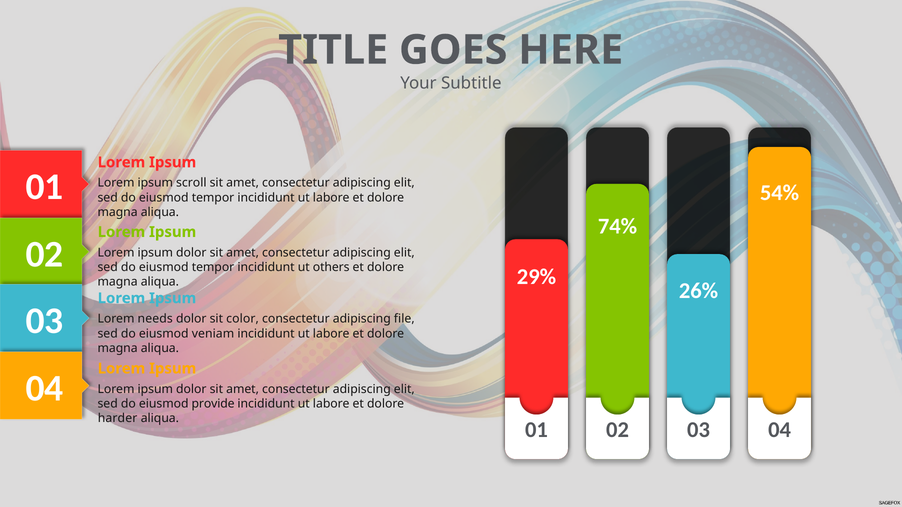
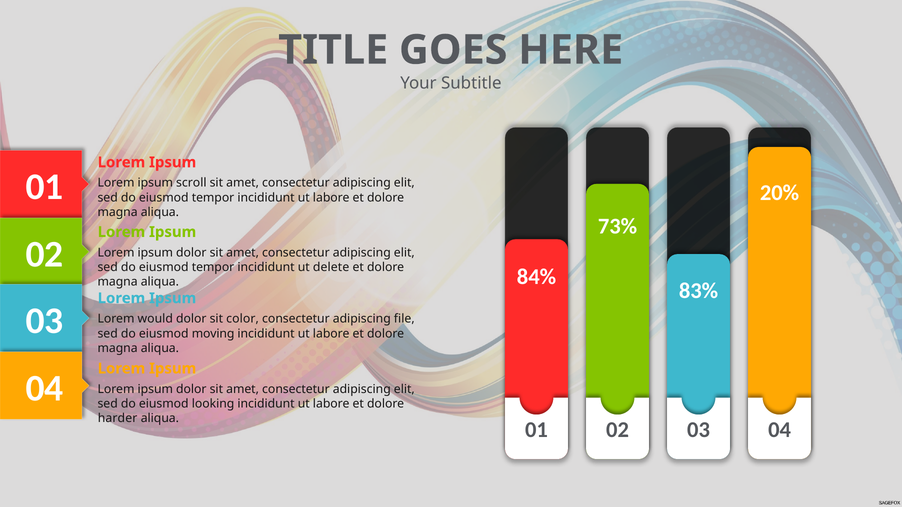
54%: 54% -> 20%
74%: 74% -> 73%
others: others -> delete
29%: 29% -> 84%
26%: 26% -> 83%
needs: needs -> would
veniam: veniam -> moving
provide: provide -> looking
